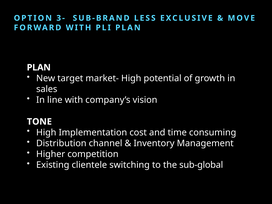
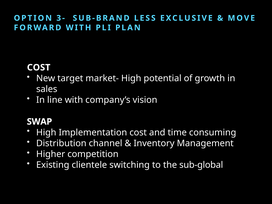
PLAN at (39, 67): PLAN -> COST
TONE: TONE -> SWAP
